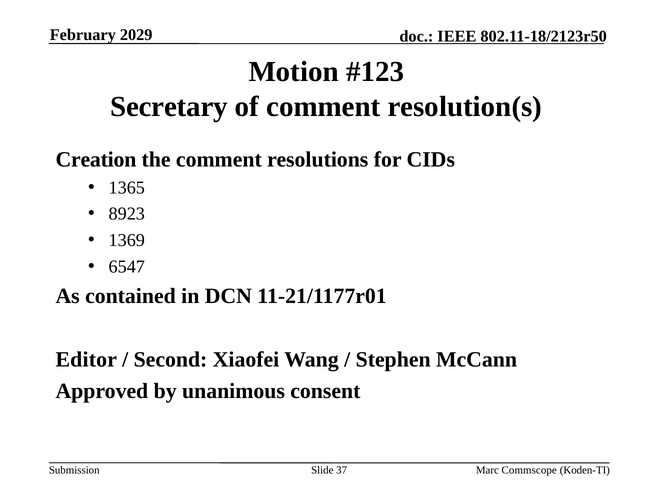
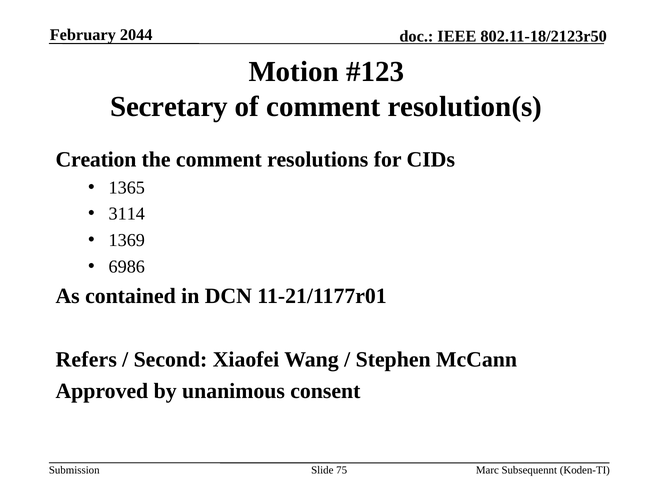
2029: 2029 -> 2044
8923: 8923 -> 3114
6547: 6547 -> 6986
Editor: Editor -> Refers
37: 37 -> 75
Commscope: Commscope -> Subsequennt
